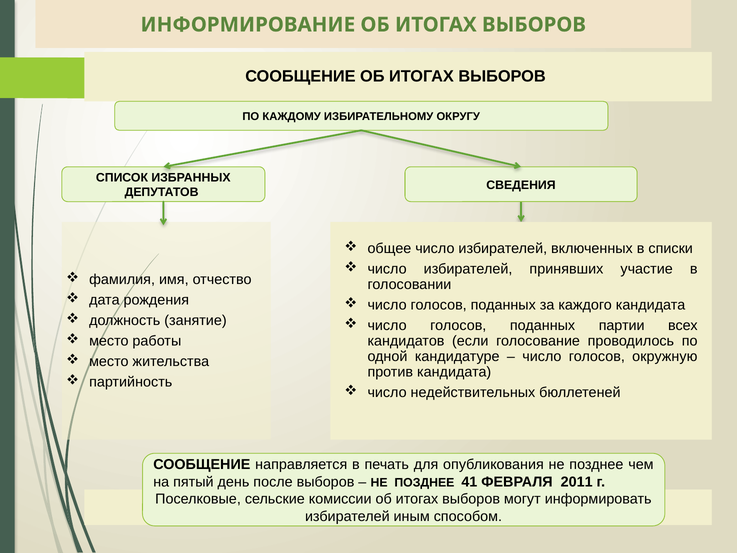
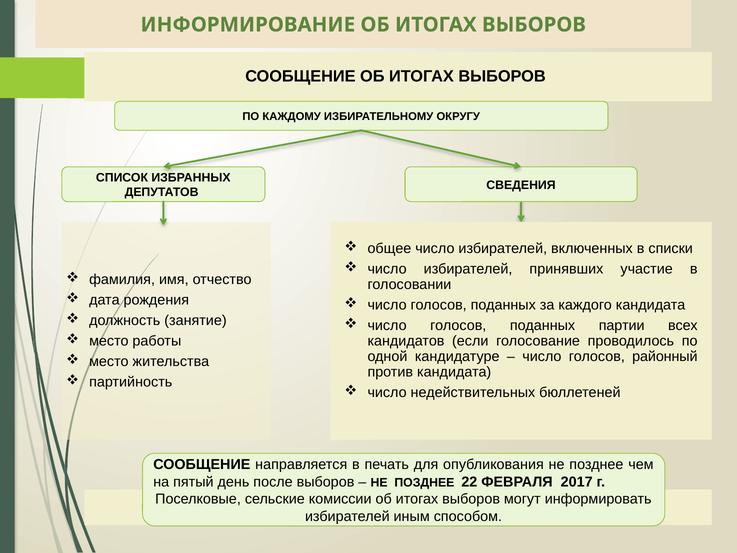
окружную: окружную -> районный
41: 41 -> 22
2011: 2011 -> 2017
